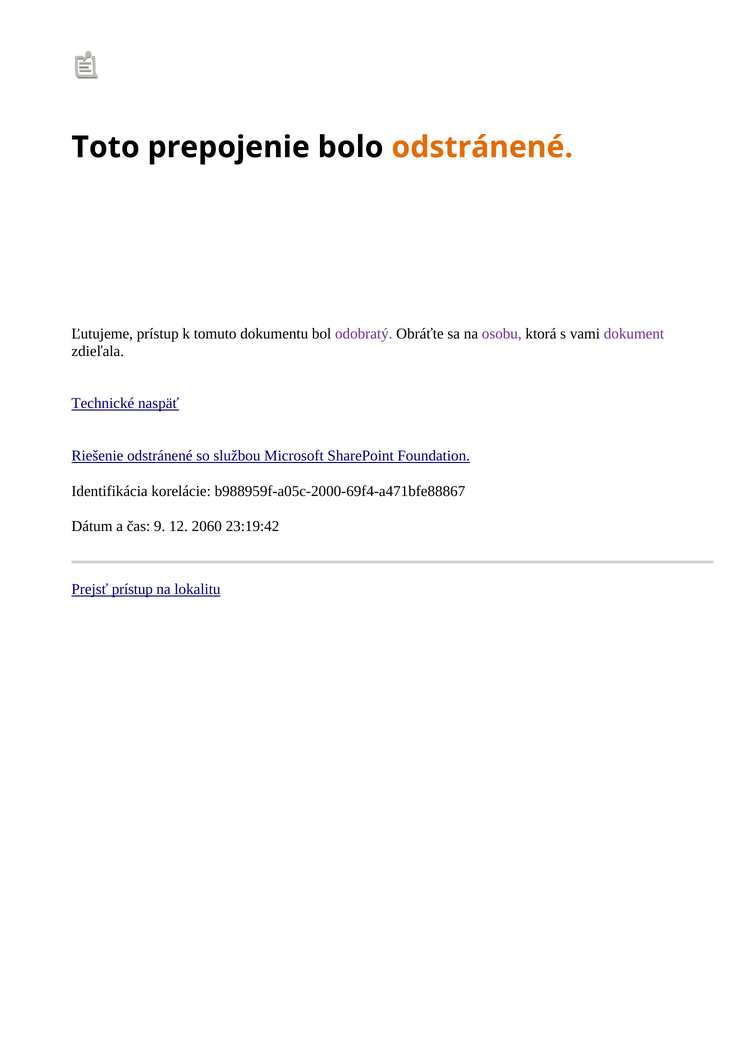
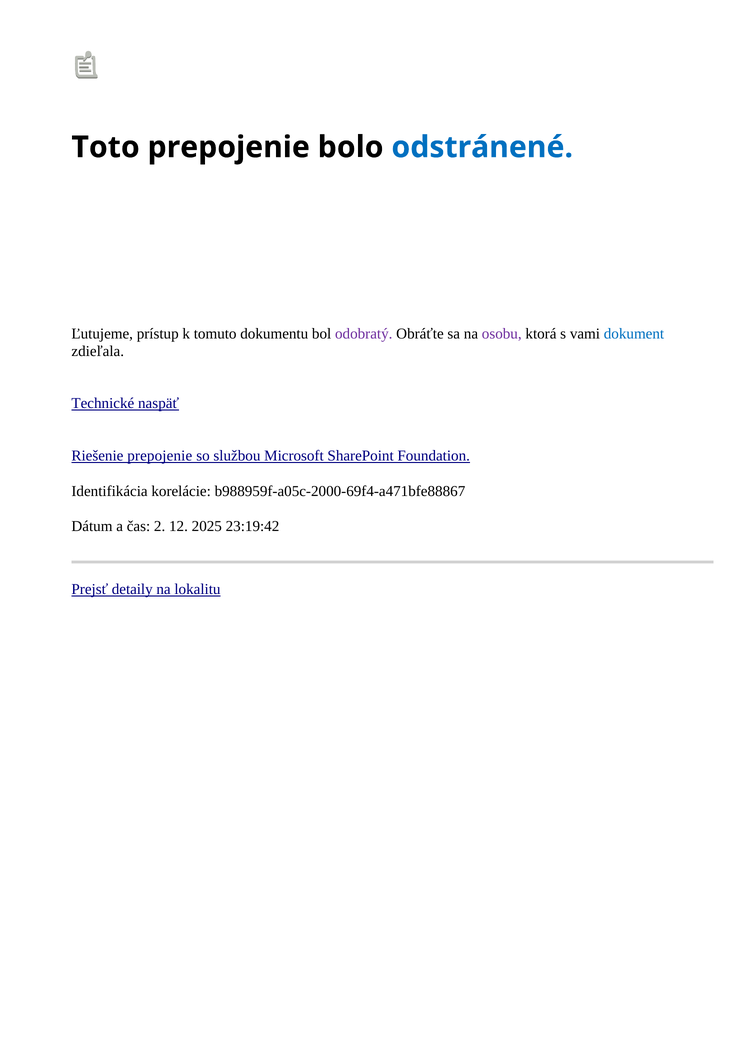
odstránené at (482, 147) colour: orange -> blue
dokument colour: purple -> blue
Riešenie odstránené: odstránené -> prepojenie
9: 9 -> 2
2060: 2060 -> 2025
Prejsť prístup: prístup -> detaily
